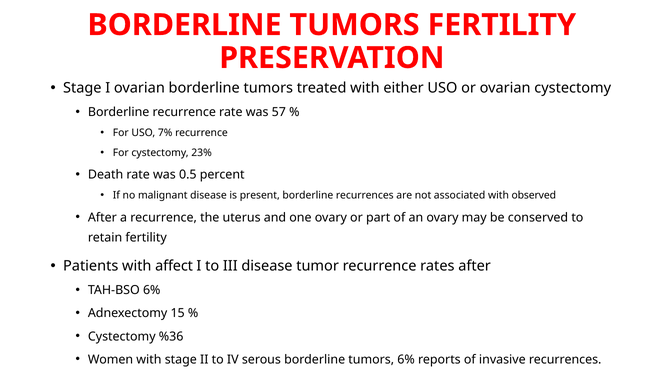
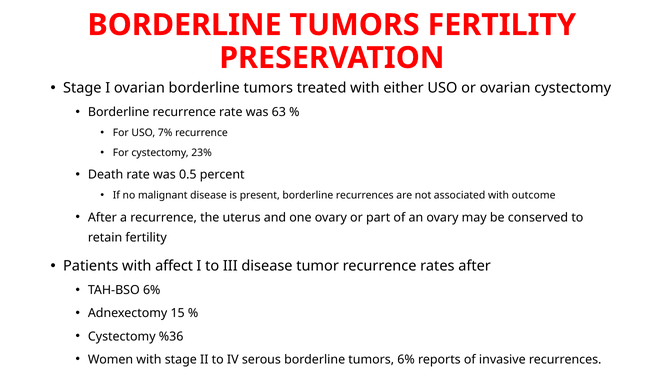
57: 57 -> 63
observed: observed -> outcome
